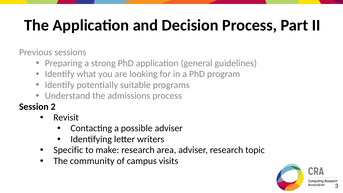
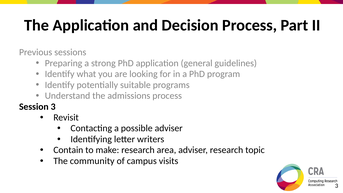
Session 2: 2 -> 3
Specific: Specific -> Contain
